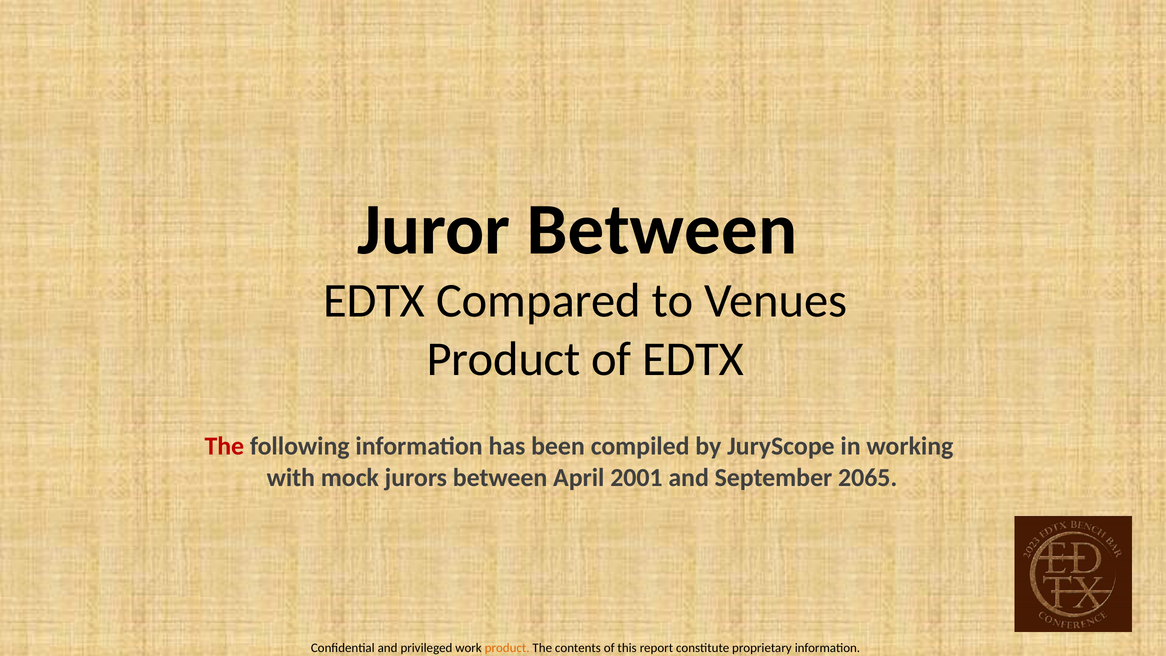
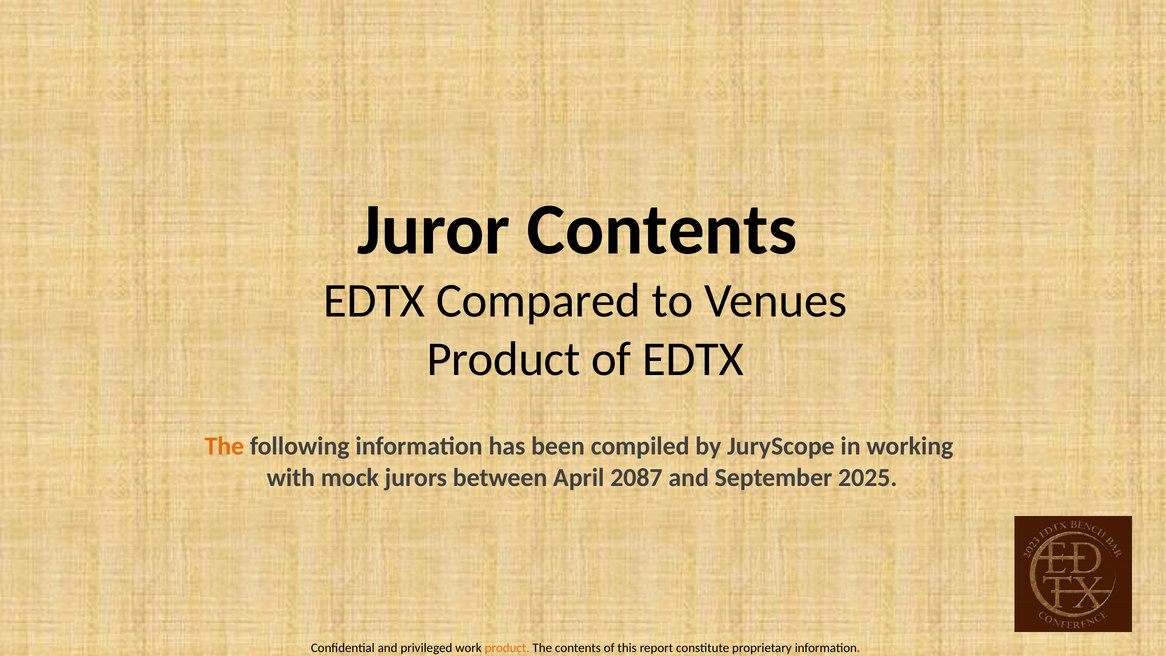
Juror Between: Between -> Contents
The at (224, 446) colour: red -> orange
2001: 2001 -> 2087
2065: 2065 -> 2025
